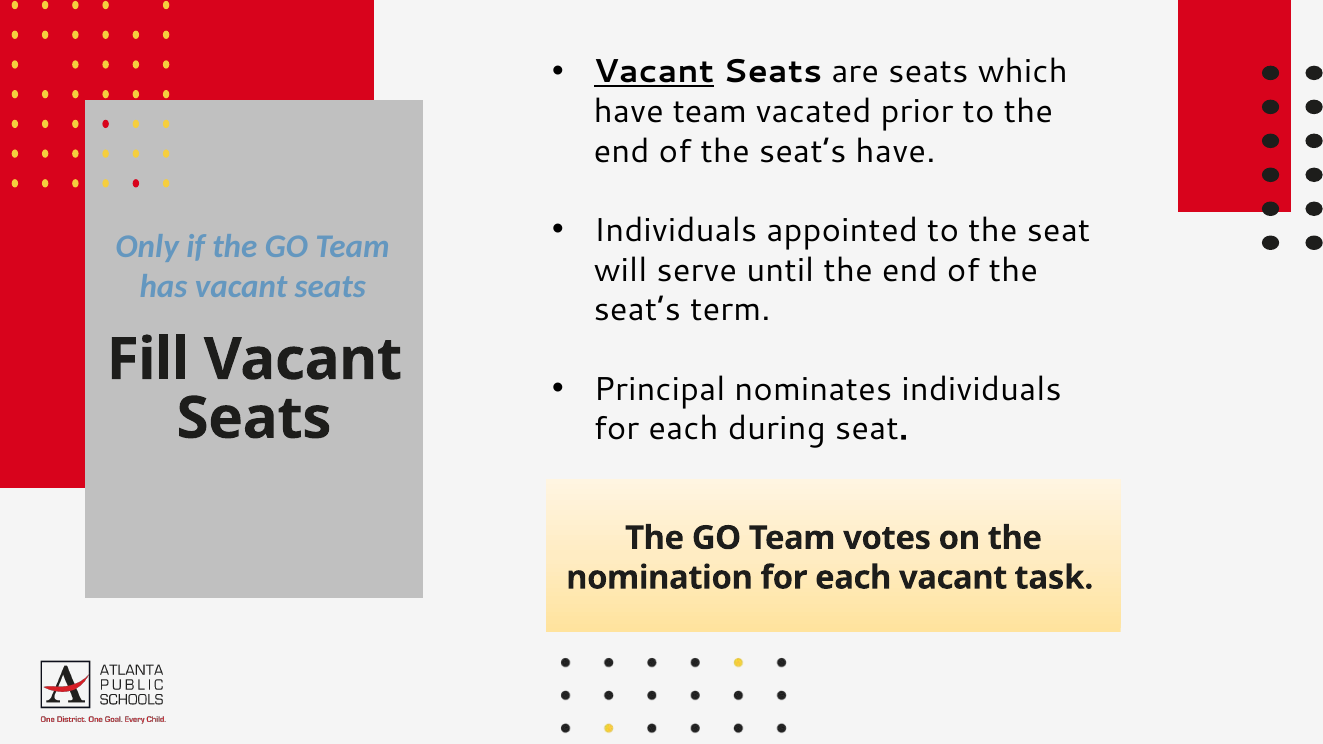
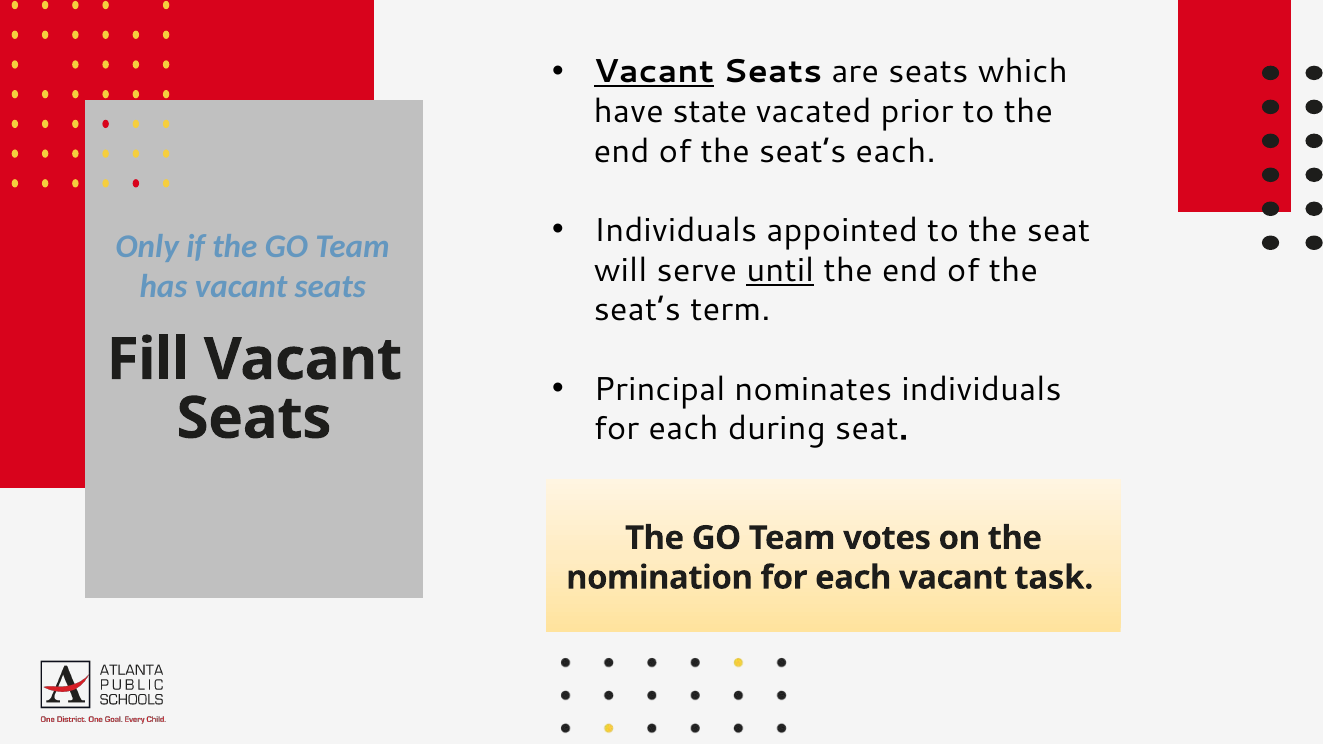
have team: team -> state
seat’s have: have -> each
until underline: none -> present
